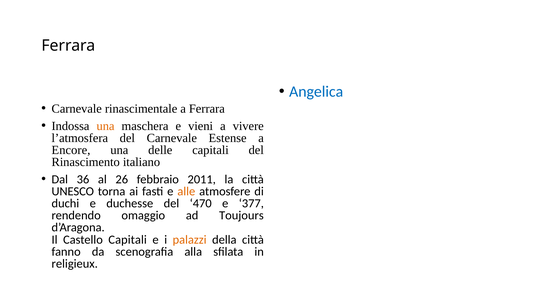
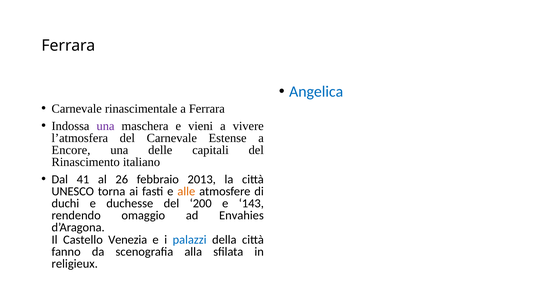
una at (106, 126) colour: orange -> purple
36: 36 -> 41
2011: 2011 -> 2013
470: 470 -> 200
377: 377 -> 143
Toujours: Toujours -> Envahies
Castello Capitali: Capitali -> Venezia
palazzi colour: orange -> blue
